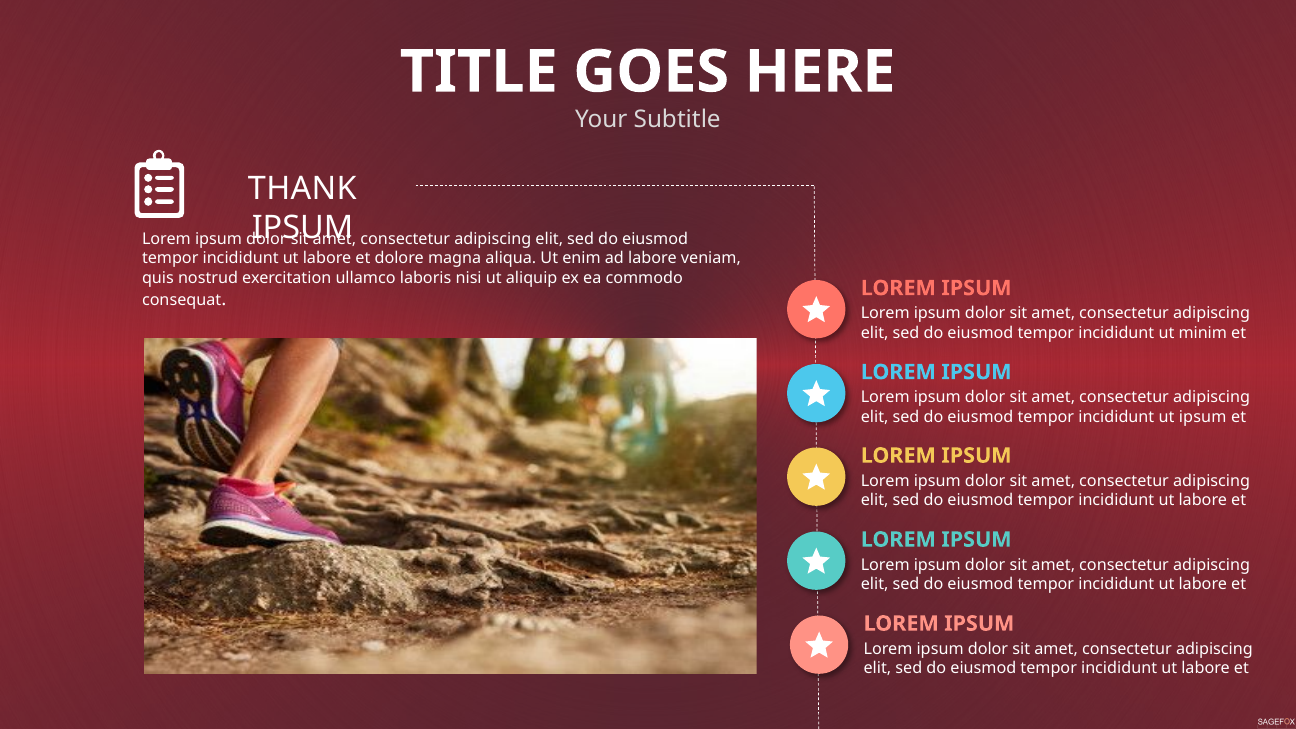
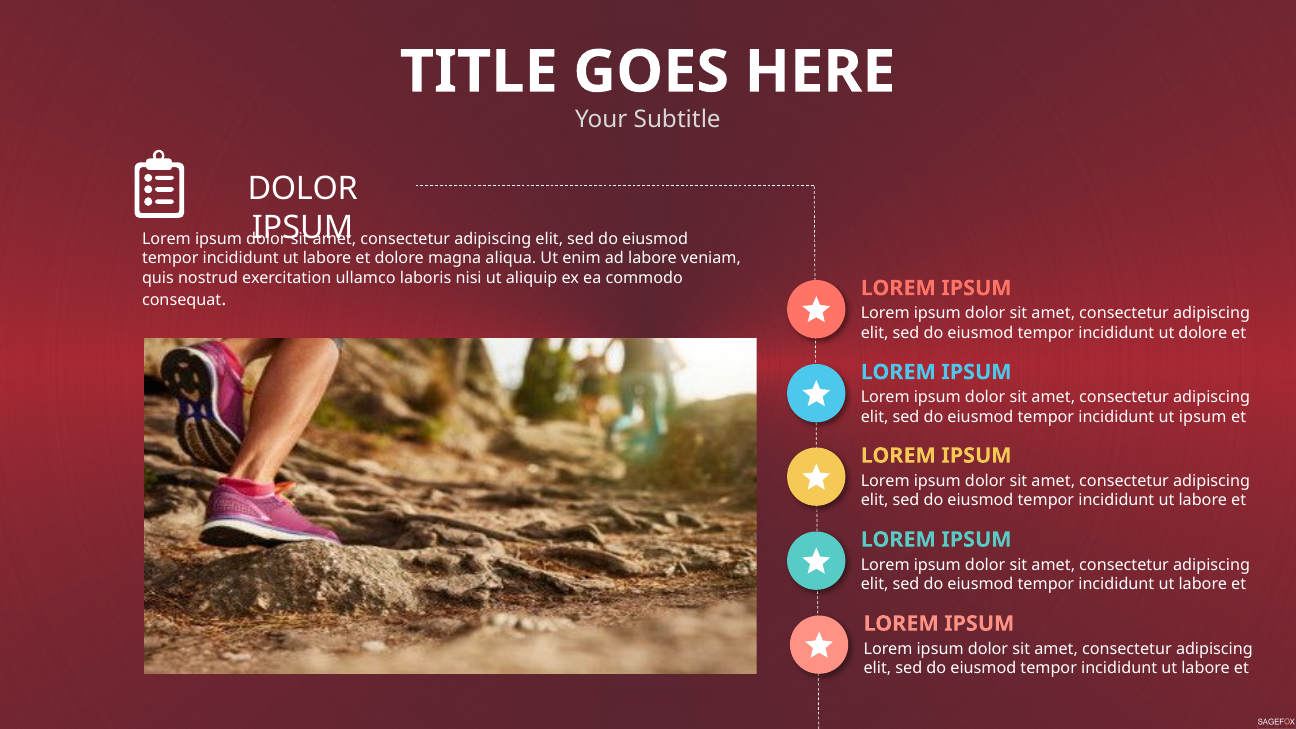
THANK at (302, 189): THANK -> DOLOR
ut minim: minim -> dolore
